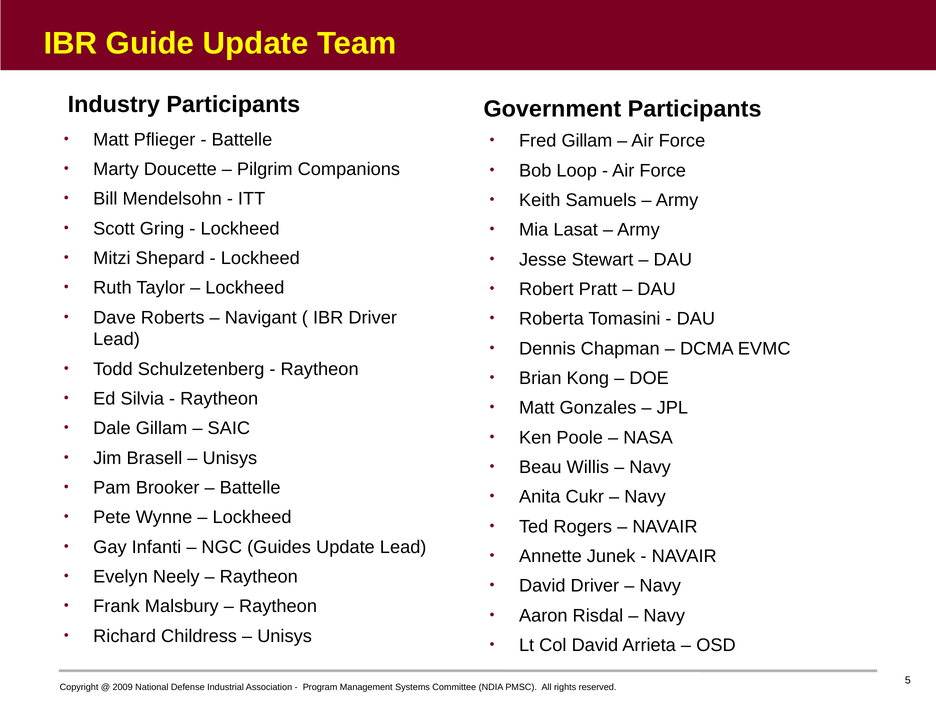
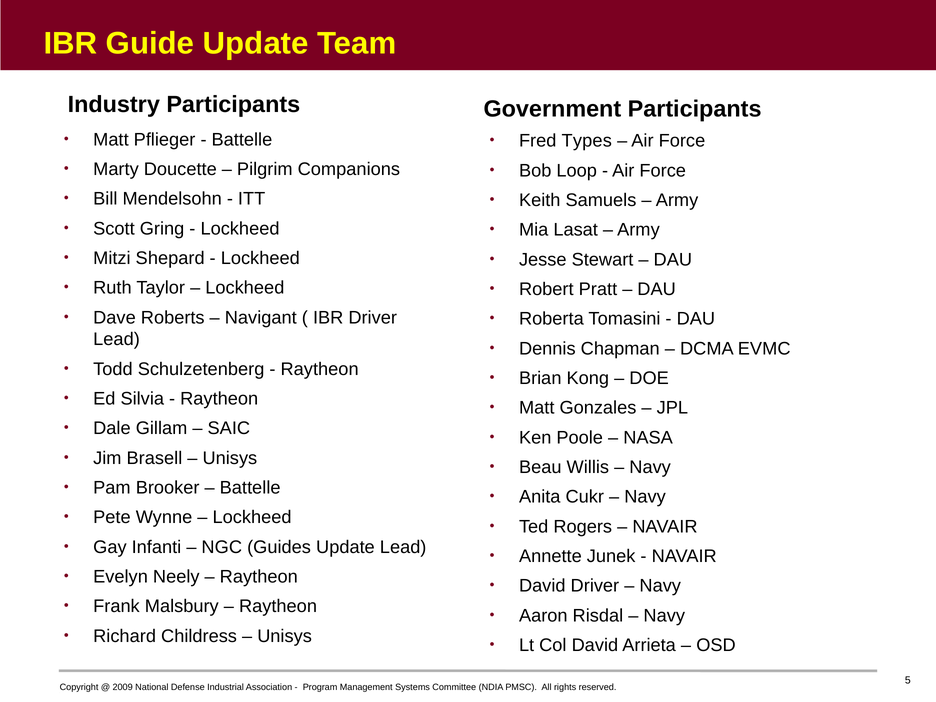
Fred Gillam: Gillam -> Types
